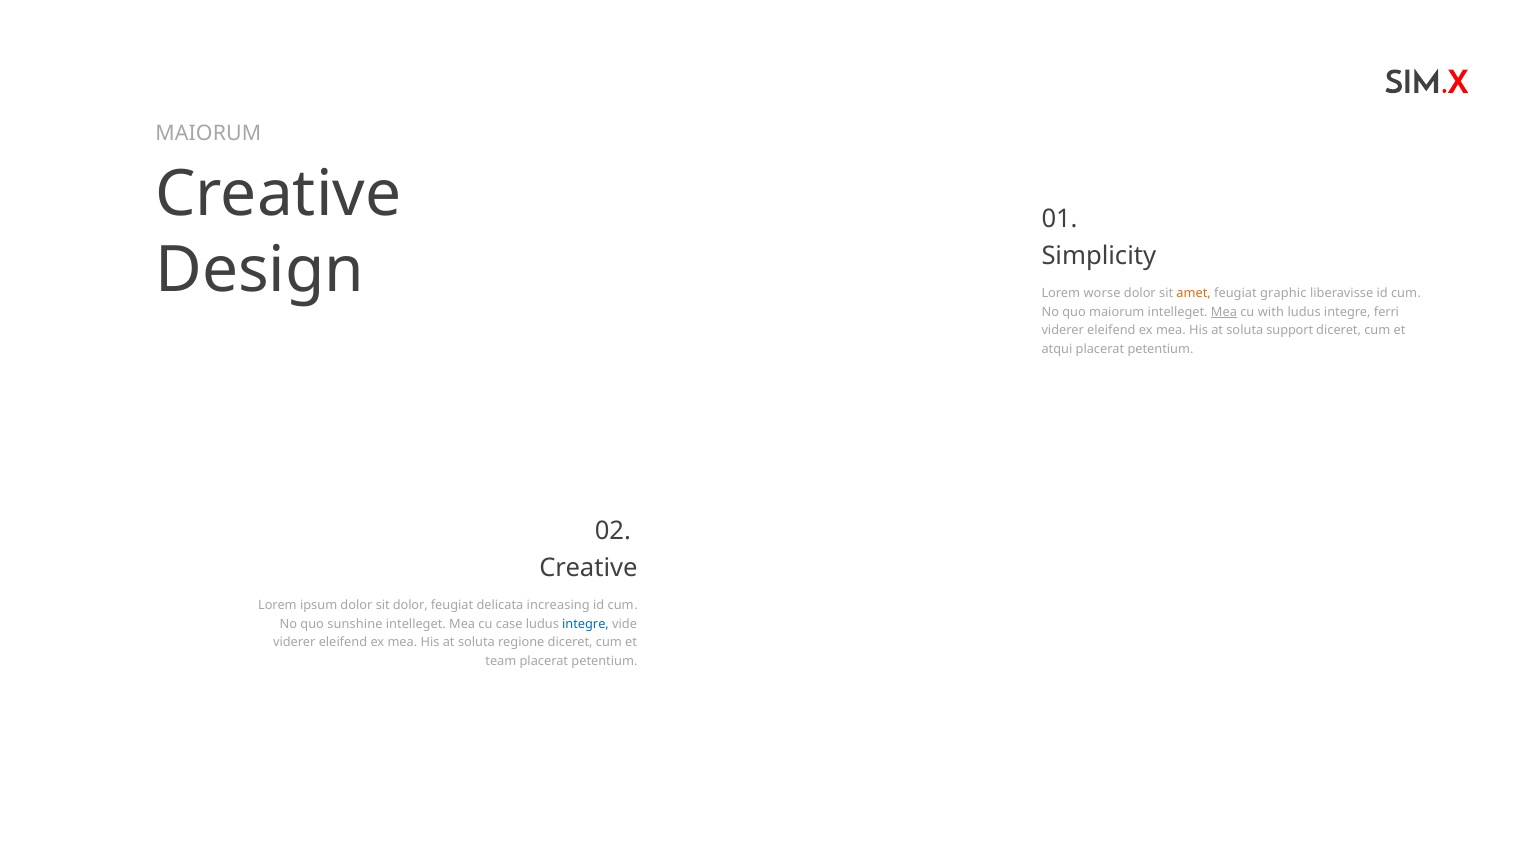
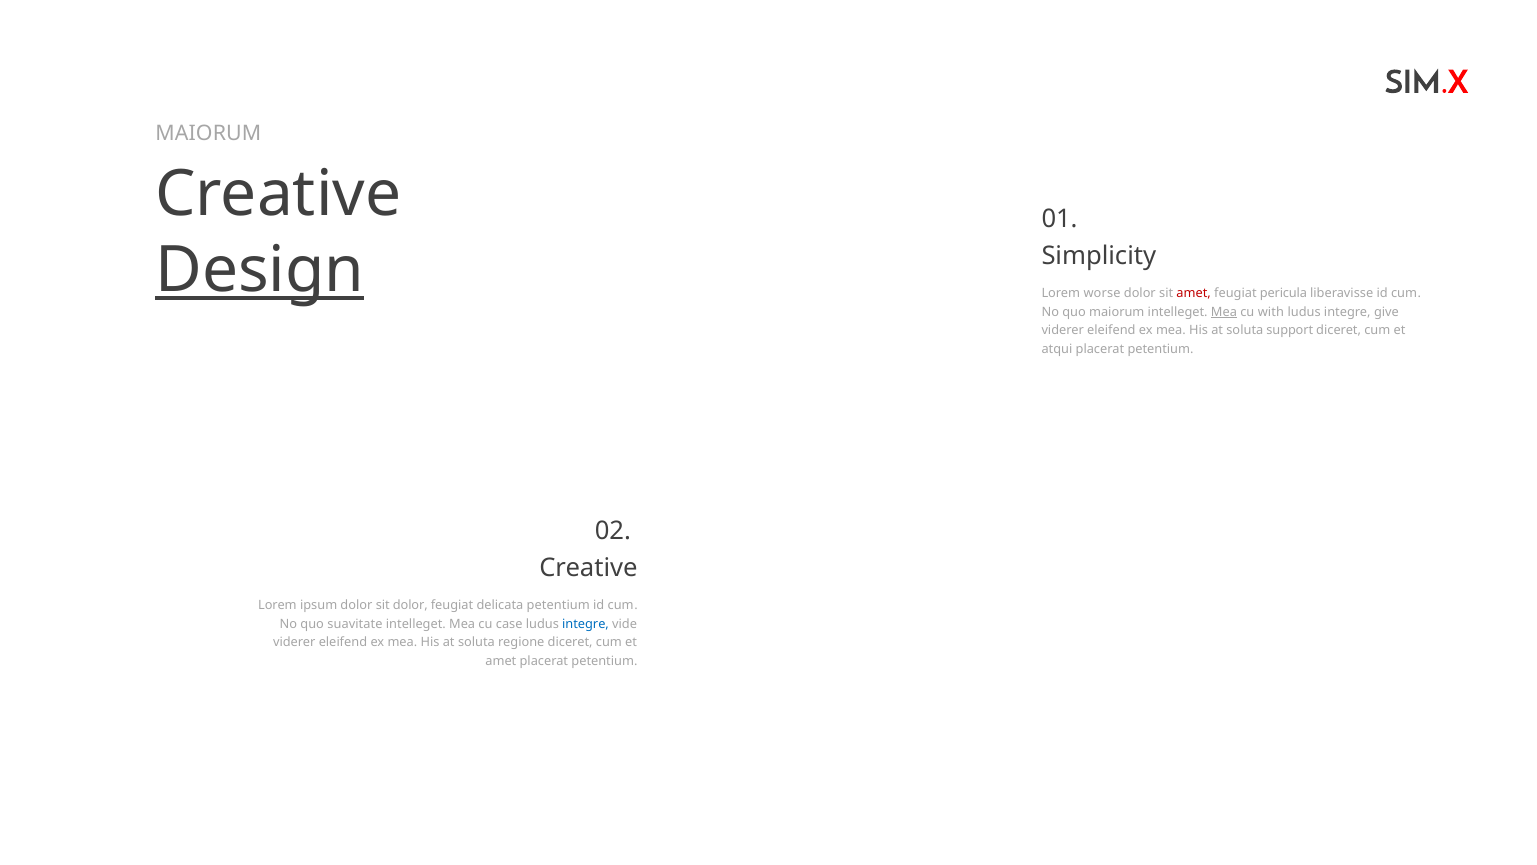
Design underline: none -> present
amet at (1194, 293) colour: orange -> red
graphic: graphic -> pericula
ferri: ferri -> give
delicata increasing: increasing -> petentium
sunshine: sunshine -> suavitate
team at (501, 661): team -> amet
